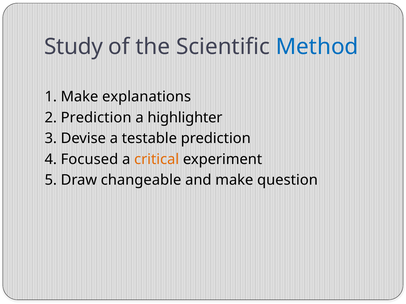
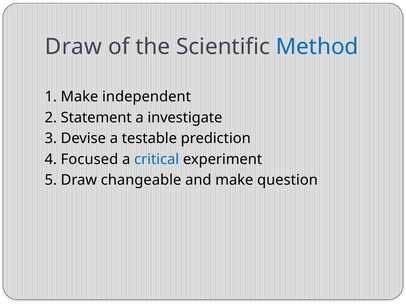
Study at (74, 47): Study -> Draw
explanations: explanations -> independent
2 Prediction: Prediction -> Statement
highlighter: highlighter -> investigate
critical colour: orange -> blue
